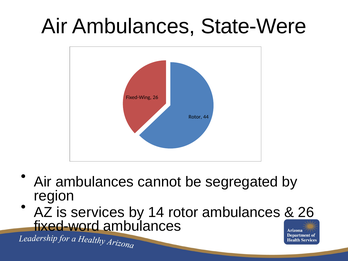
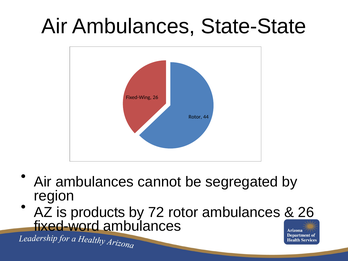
State-Were: State-Were -> State-State
services: services -> products
14: 14 -> 72
